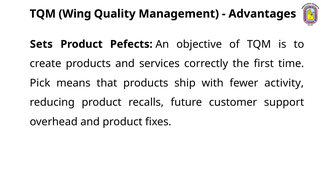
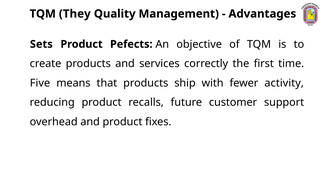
Wing: Wing -> They
Pick: Pick -> Five
